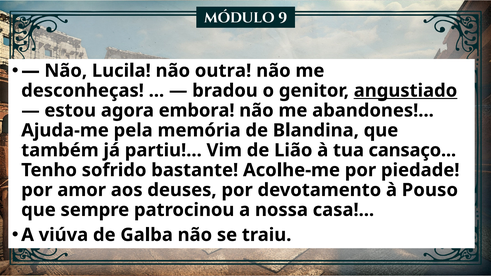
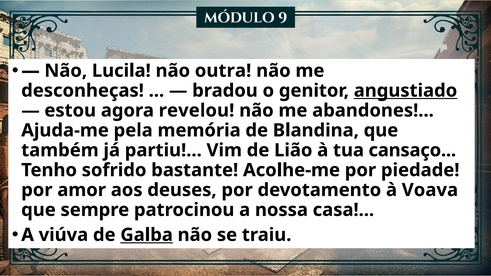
embora: embora -> revelou
Pouso: Pouso -> Voava
Galba underline: none -> present
